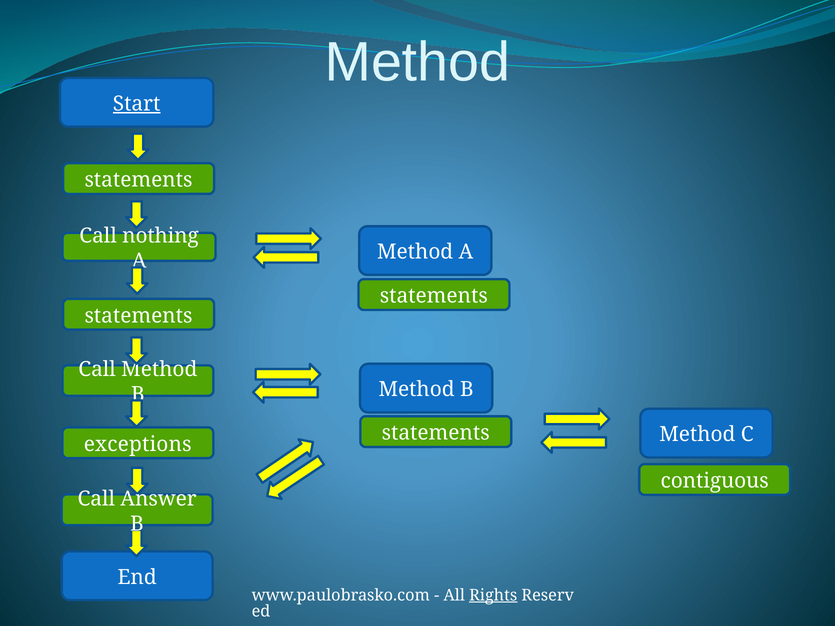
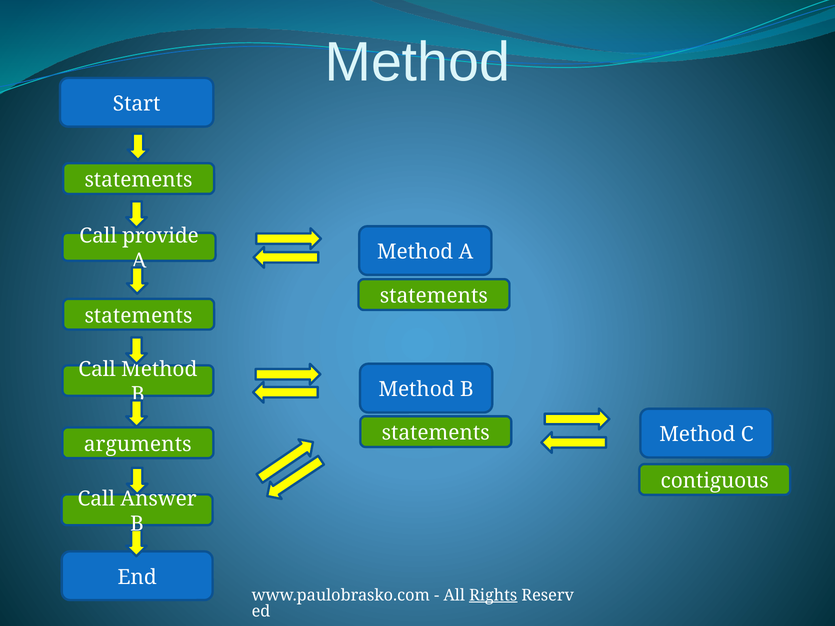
Start underline: present -> none
nothing: nothing -> provide
exceptions: exceptions -> arguments
